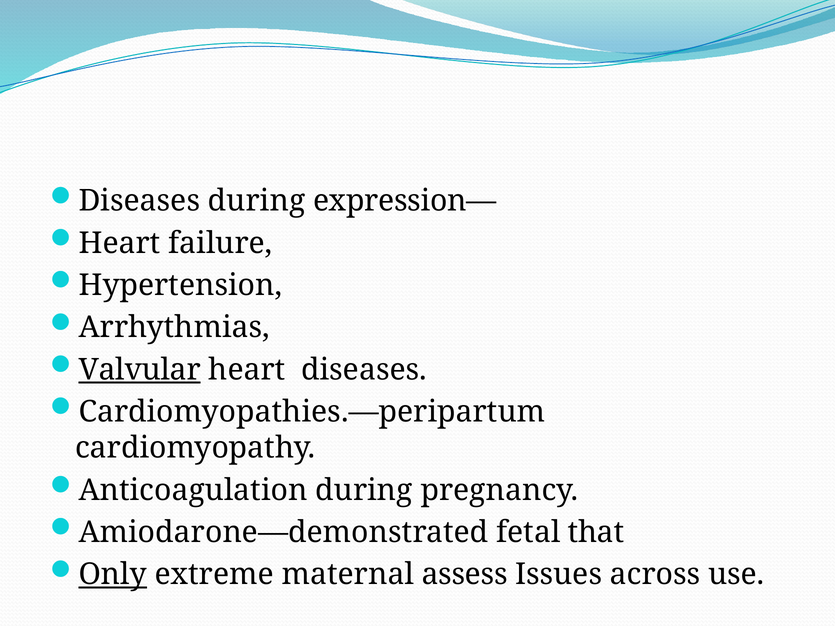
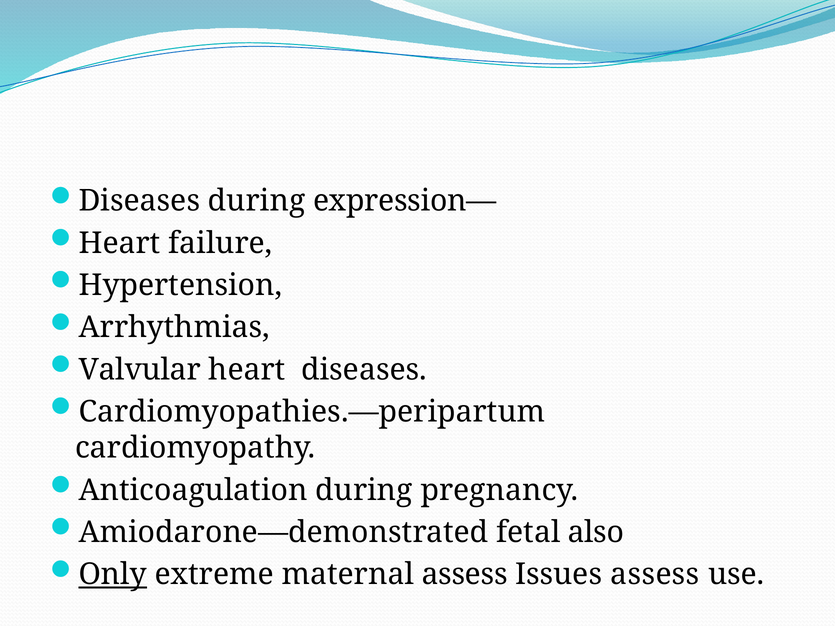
Valvular underline: present -> none
that: that -> also
Issues across: across -> assess
